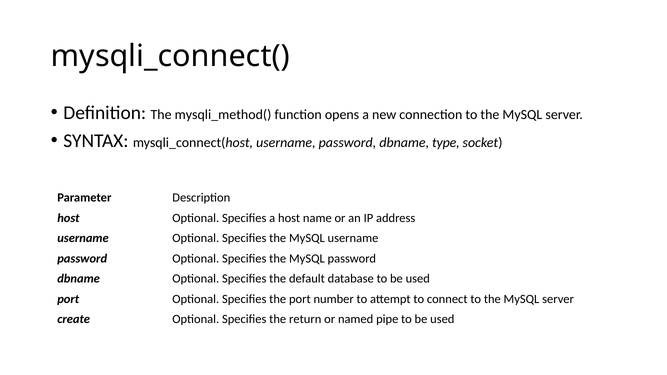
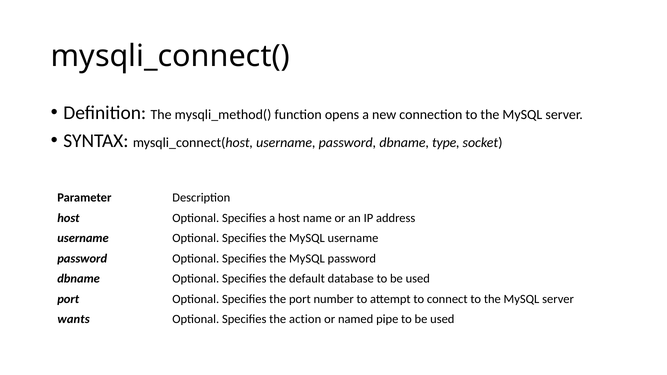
create: create -> wants
return: return -> action
